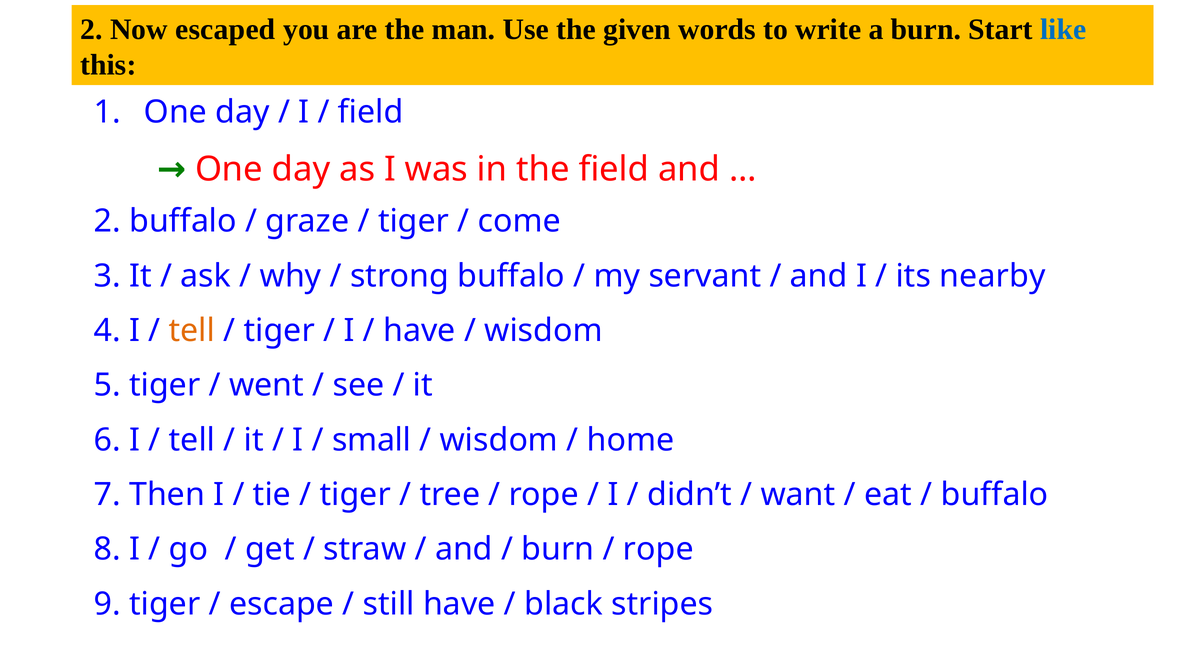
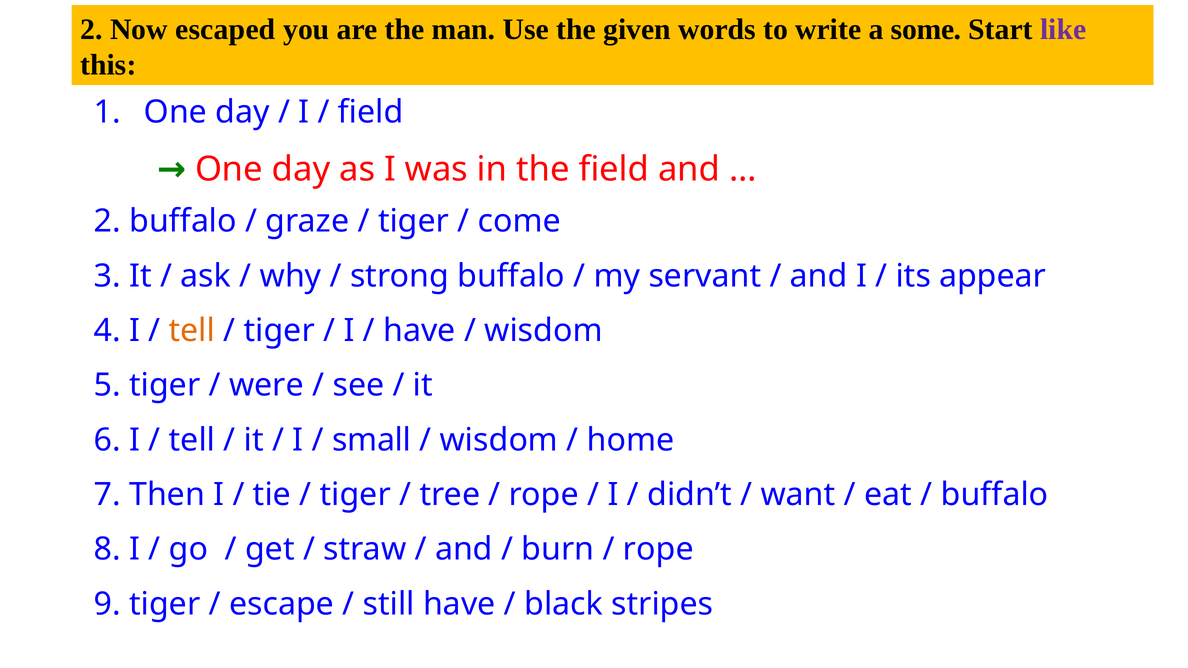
a burn: burn -> some
like colour: blue -> purple
nearby: nearby -> appear
went: went -> were
